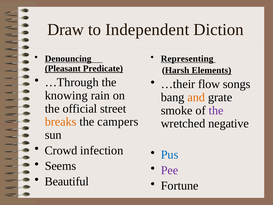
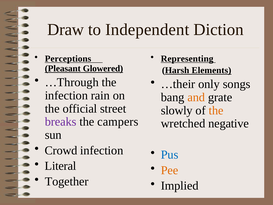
Denouncing: Denouncing -> Perceptions
Predicate: Predicate -> Glowered
flow: flow -> only
knowing at (66, 95): knowing -> infection
smoke: smoke -> slowly
the at (216, 110) colour: purple -> orange
breaks colour: orange -> purple
Seems: Seems -> Literal
Pee colour: purple -> orange
Beautiful: Beautiful -> Together
Fortune: Fortune -> Implied
